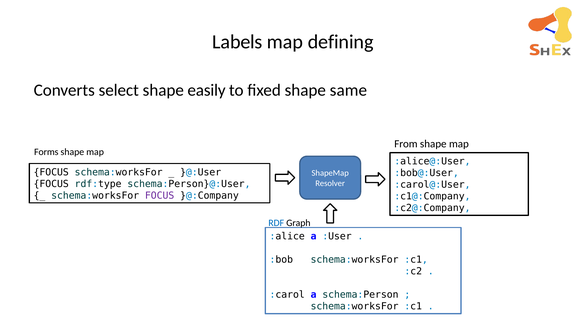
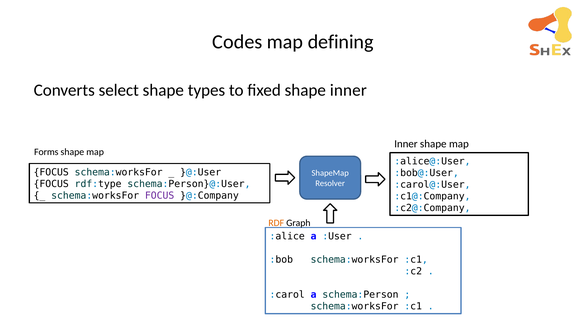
Labels: Labels -> Codes
easily: easily -> types
shape same: same -> inner
From at (406, 144): From -> Inner
RDF colour: blue -> orange
